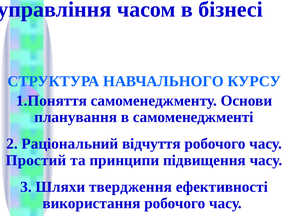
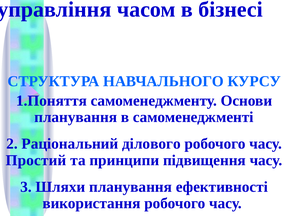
відчуття: відчуття -> ділового
Шляхи твердження: твердження -> планування
